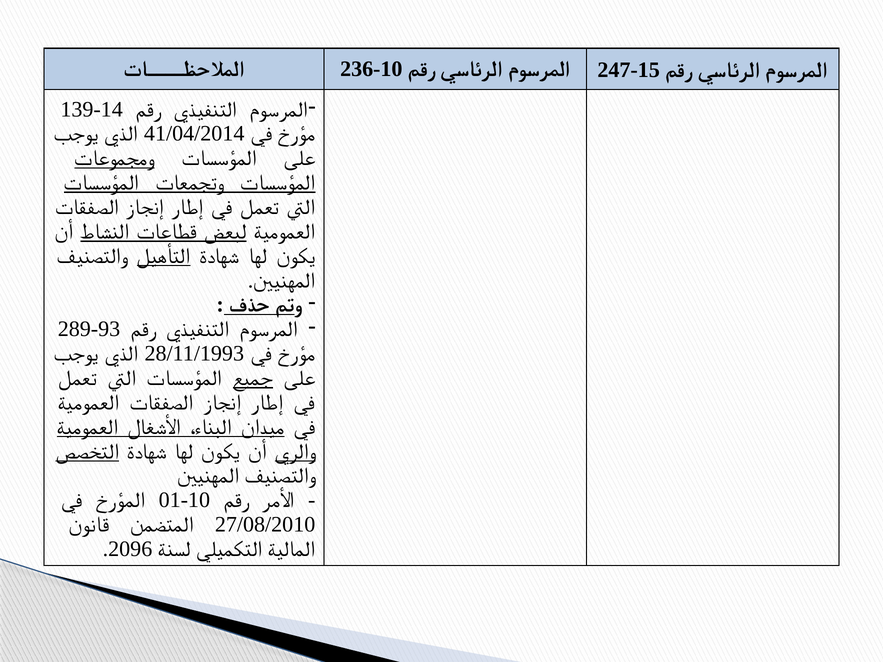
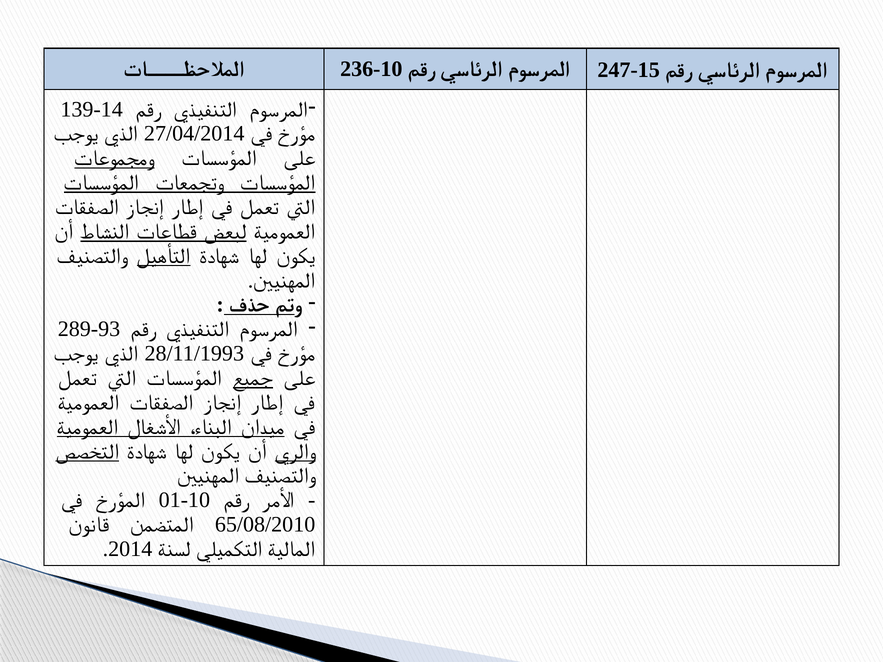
41/04/2014: 41/04/2014 -> 27/04/2014
27/08/2010: 27/08/2010 -> 65/08/2010
2096: 2096 -> 2014
